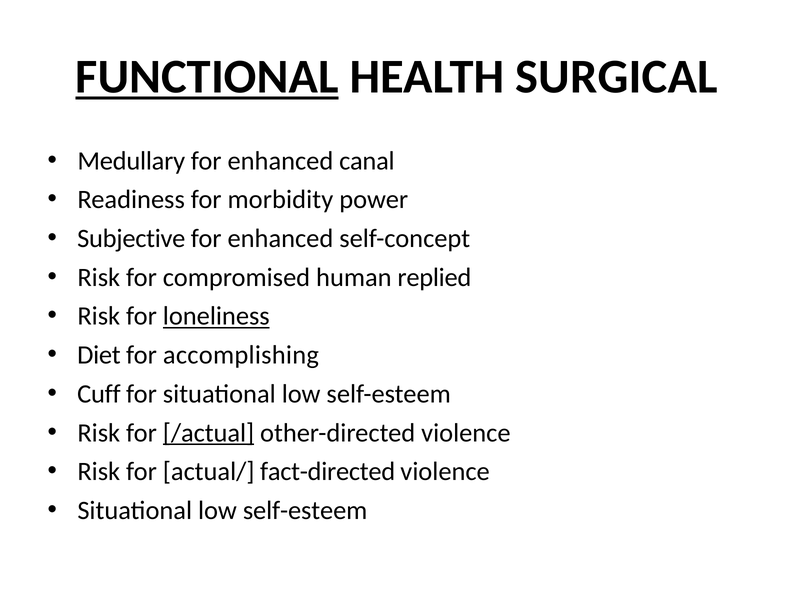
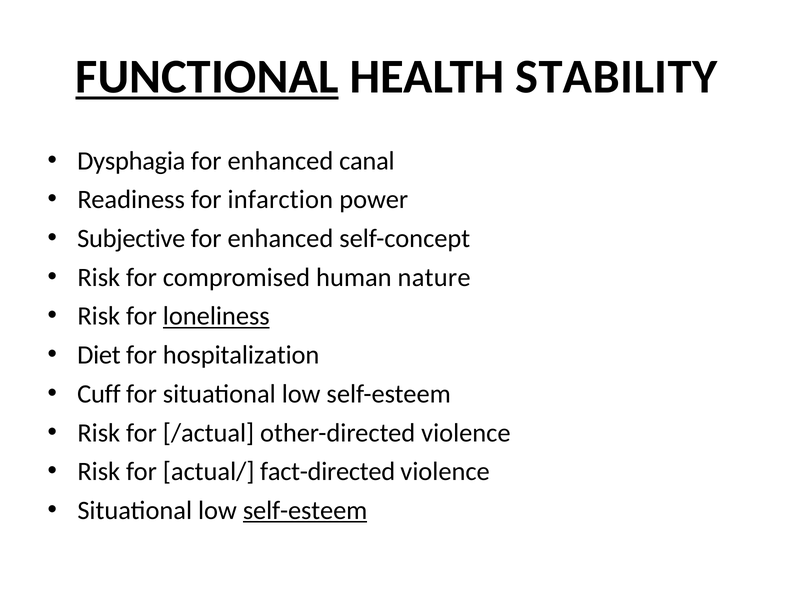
SURGICAL: SURGICAL -> STABILITY
Medullary: Medullary -> Dysphagia
morbidity: morbidity -> infarction
replied: replied -> nature
accomplishing: accomplishing -> hospitalization
/actual underline: present -> none
self-esteem at (305, 510) underline: none -> present
